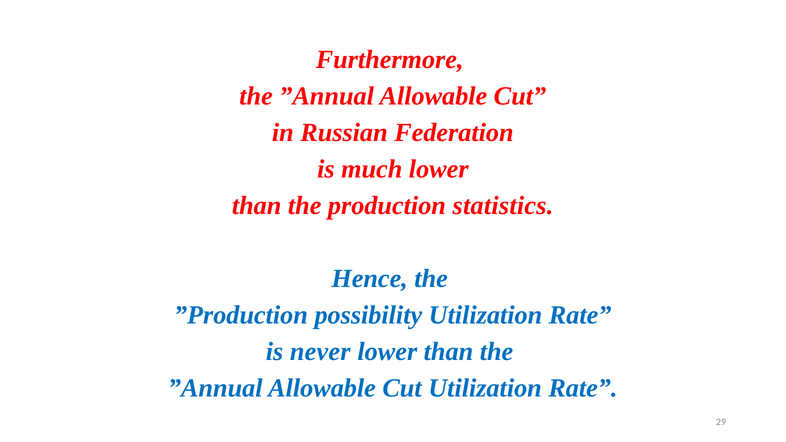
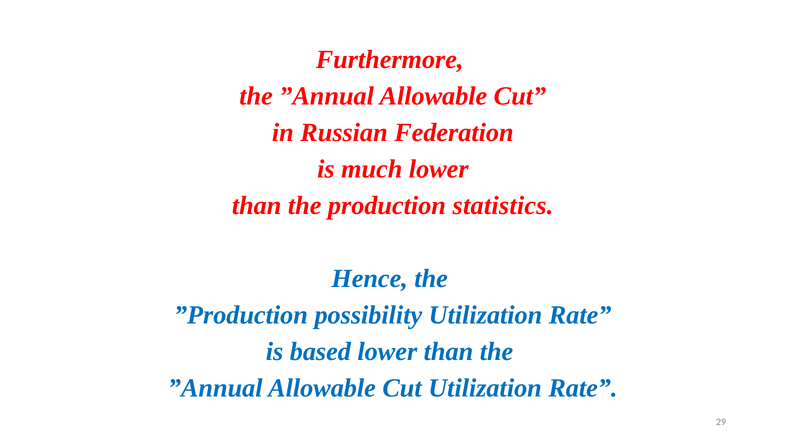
never: never -> based
